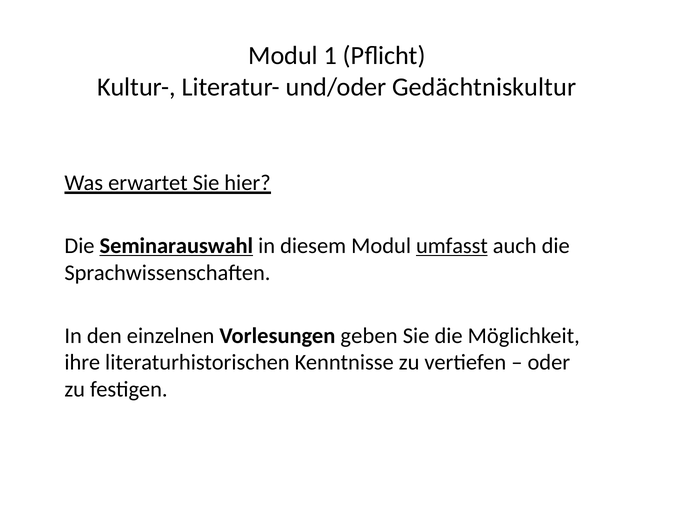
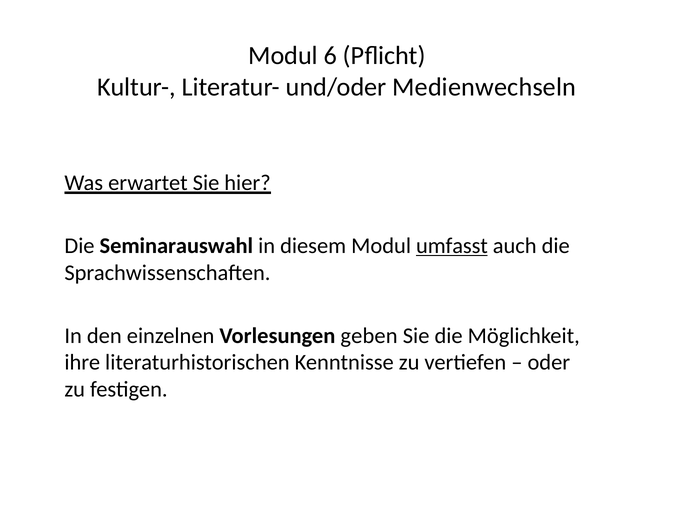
1: 1 -> 6
Gedächtniskultur: Gedächtniskultur -> Medienwechseln
Seminarauswahl underline: present -> none
